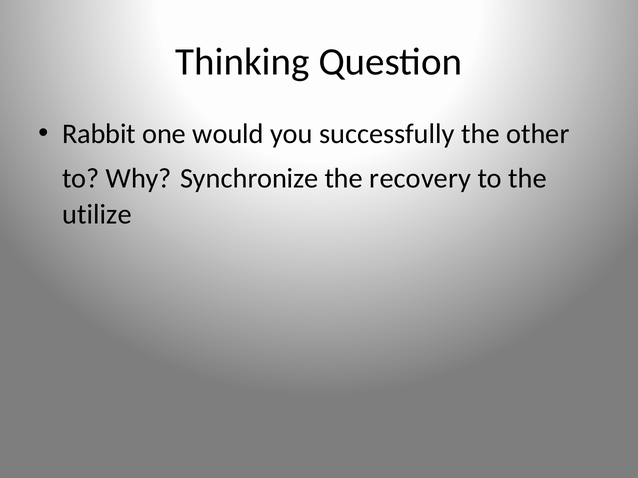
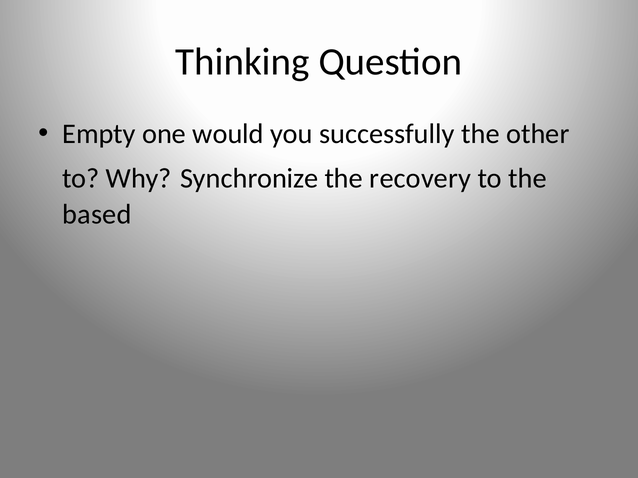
Rabbit: Rabbit -> Empty
utilize: utilize -> based
